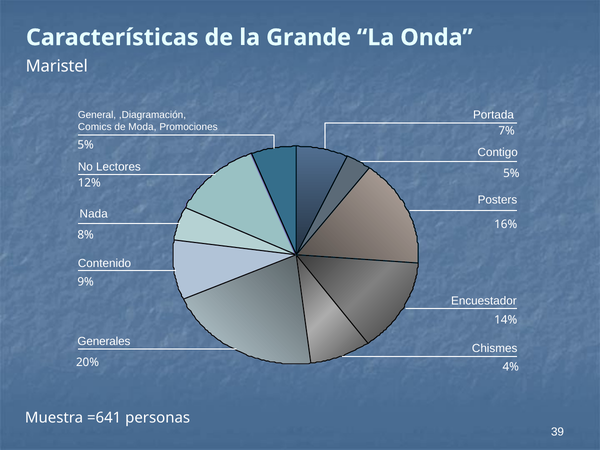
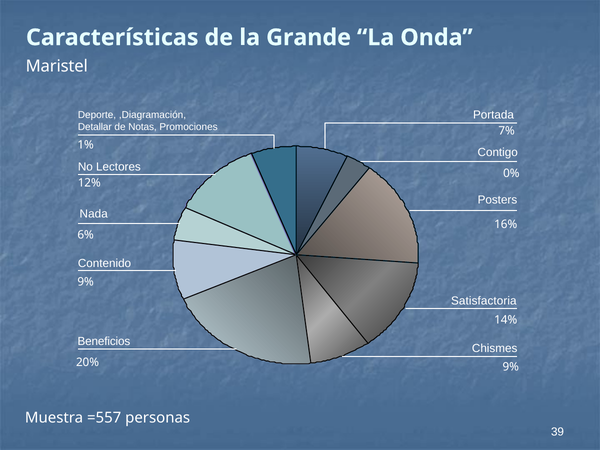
General: General -> Deporte
Comics: Comics -> Detallar
Moda: Moda -> Notas
5% at (86, 145): 5% -> 1%
5% at (511, 173): 5% -> 0%
8%: 8% -> 6%
Encuestador: Encuestador -> Satisfactoria
Generales: Generales -> Beneficios
20% 4%: 4% -> 9%
=641: =641 -> =557
